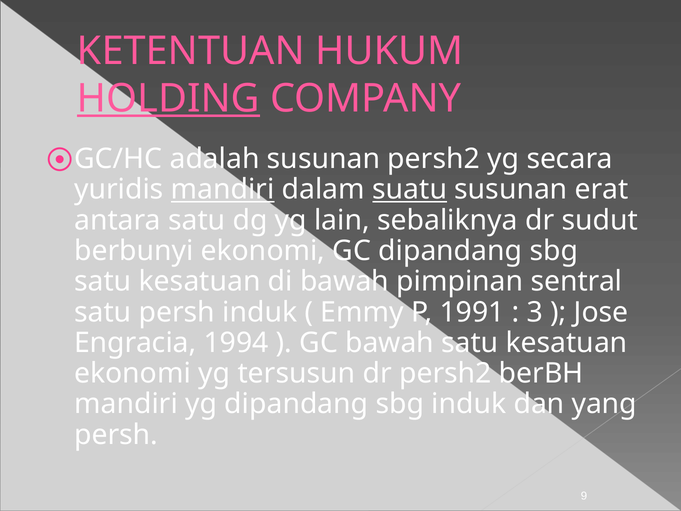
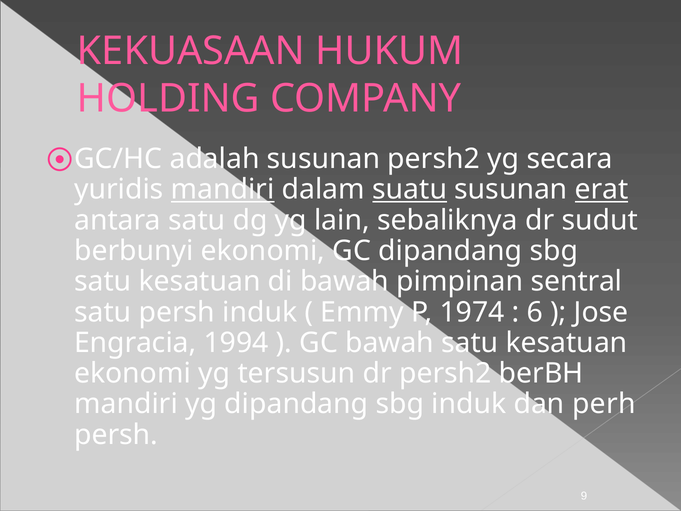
KETENTUAN: KETENTUAN -> KEKUASAAN
HOLDING underline: present -> none
erat underline: none -> present
1991: 1991 -> 1974
3: 3 -> 6
yang: yang -> perh
